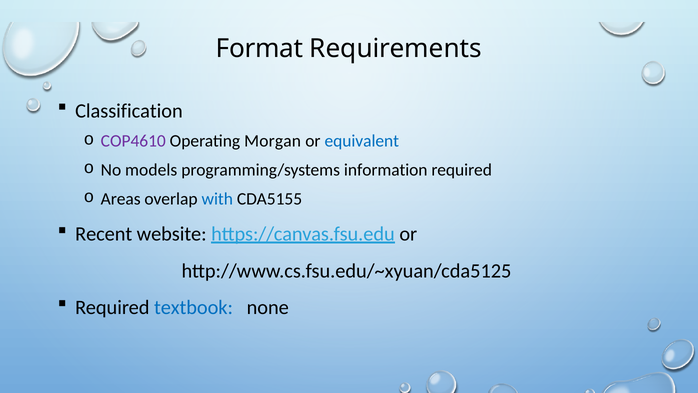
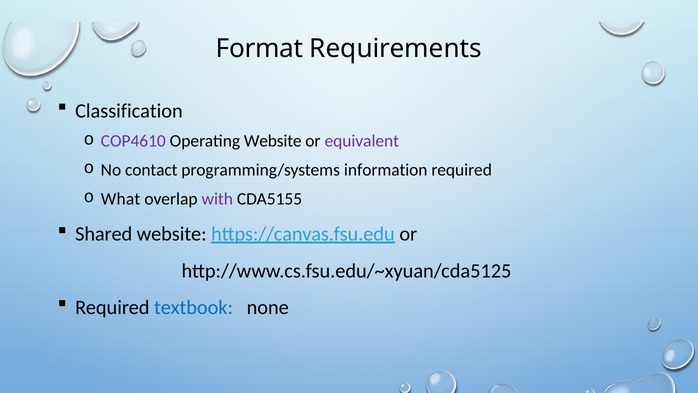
Operating Morgan: Morgan -> Website
equivalent colour: blue -> purple
models: models -> contact
Areas: Areas -> What
with colour: blue -> purple
Recent: Recent -> Shared
